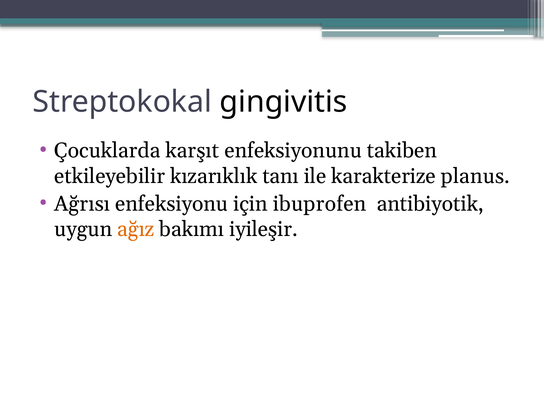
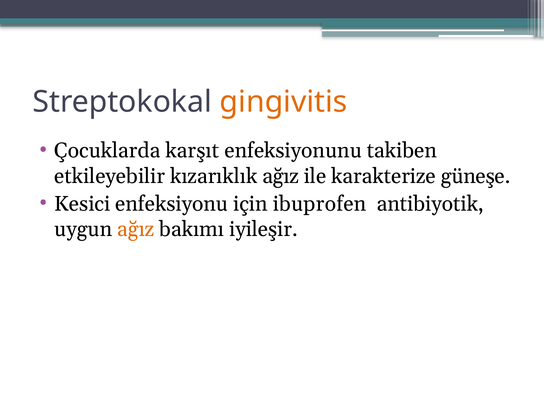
gingivitis colour: black -> orange
kızarıklık tanı: tanı -> ağız
planus: planus -> güneşe
Ağrısı: Ağrısı -> Kesici
